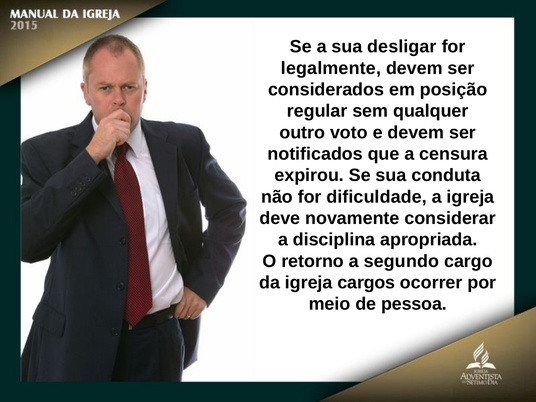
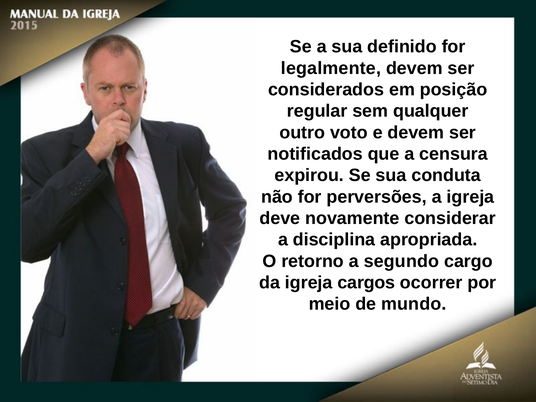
desligar: desligar -> definido
dificuldade: dificuldade -> perversões
pessoa: pessoa -> mundo
